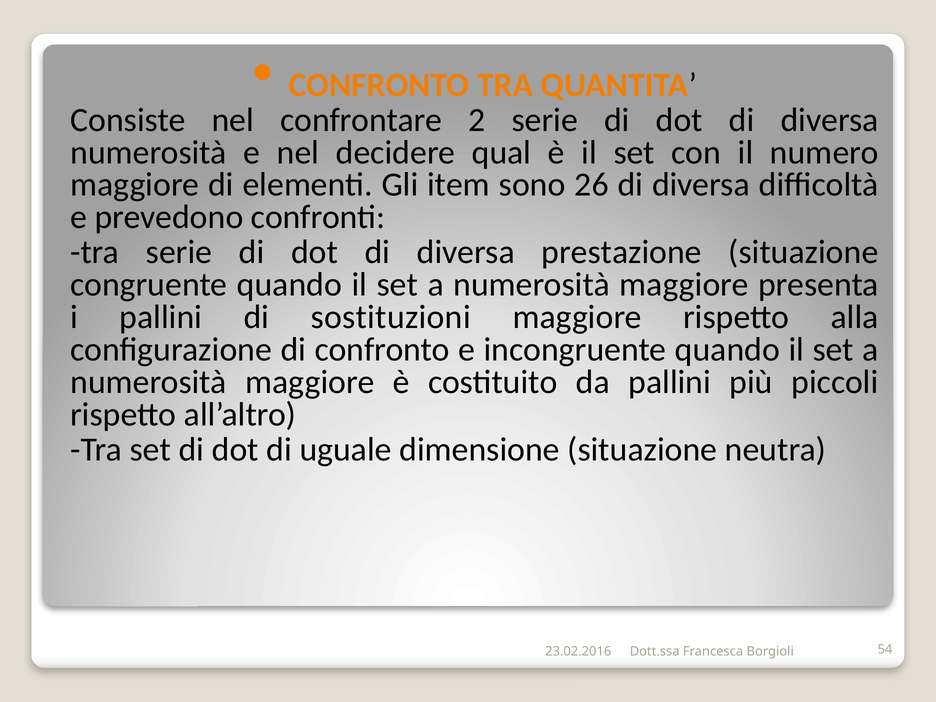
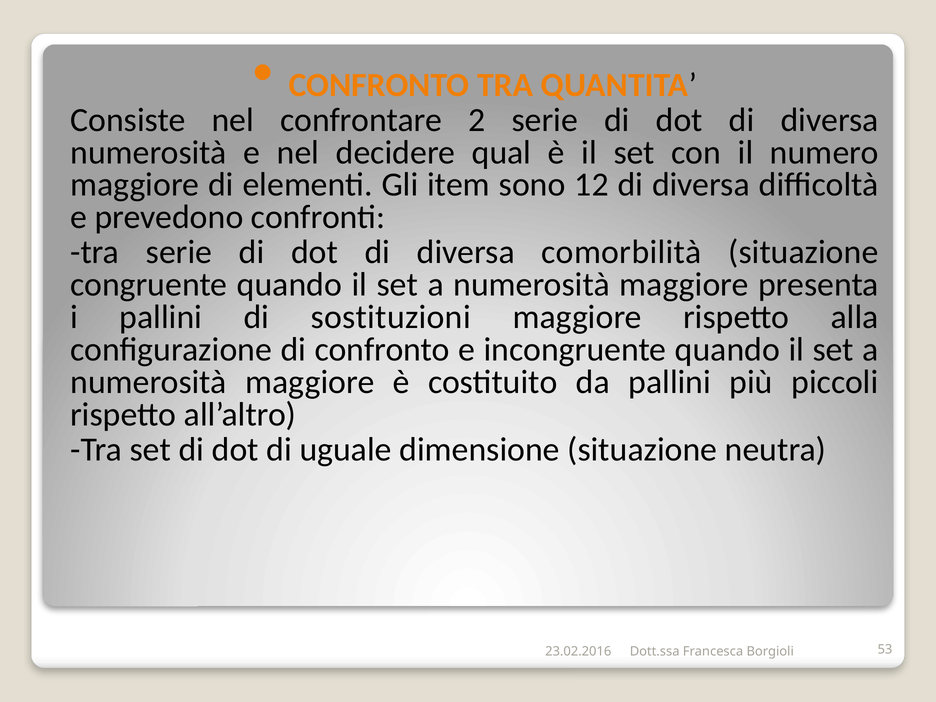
26: 26 -> 12
prestazione: prestazione -> comorbilità
54: 54 -> 53
